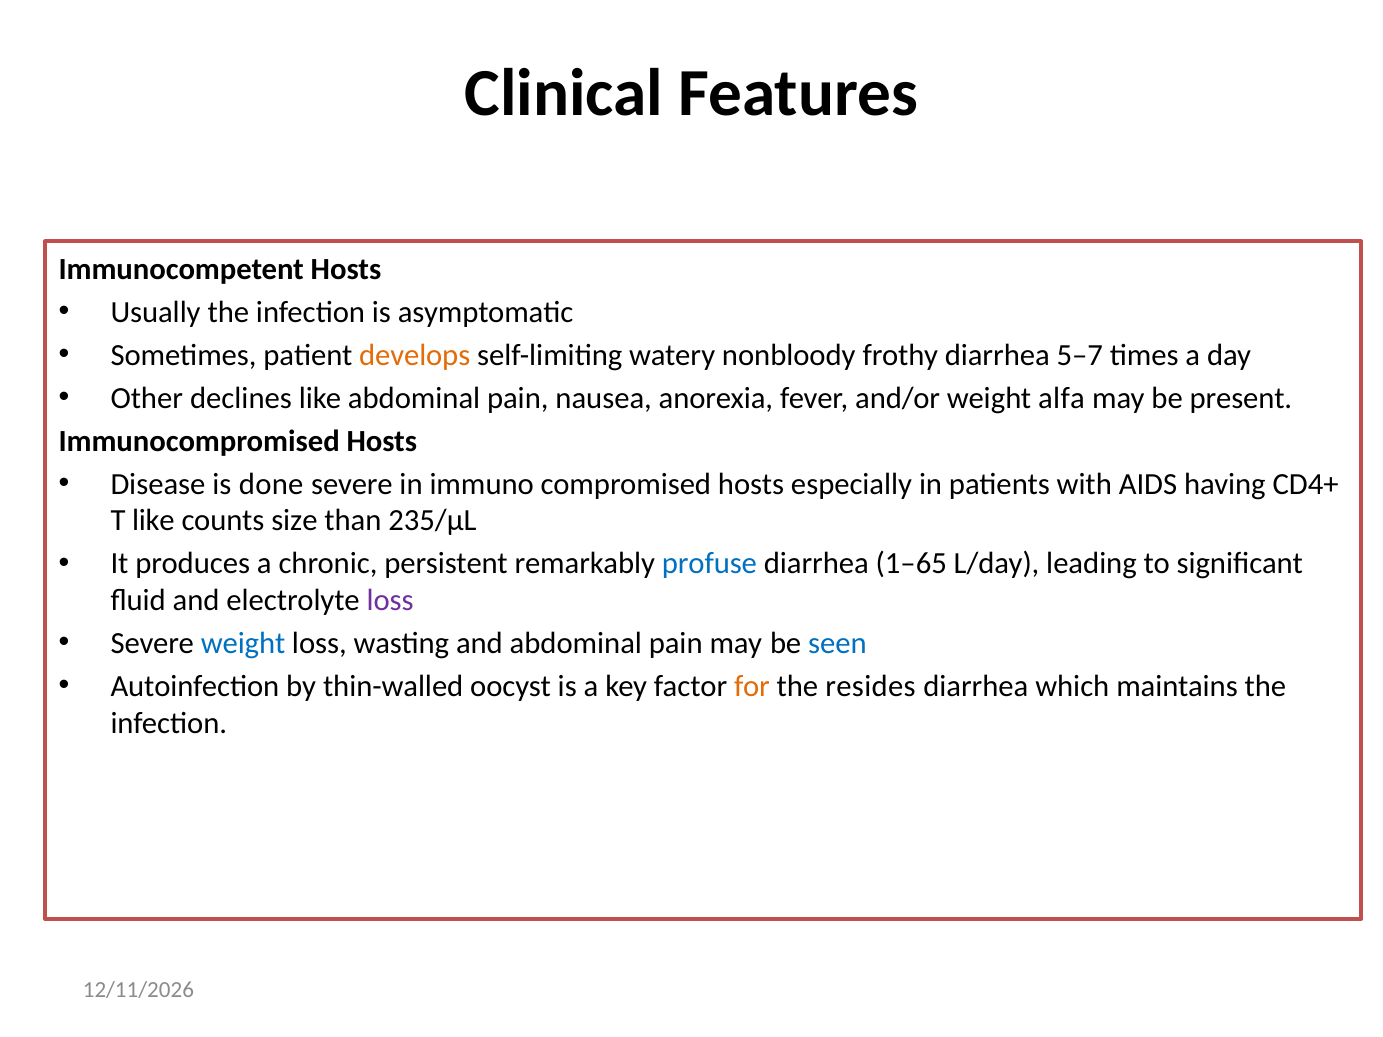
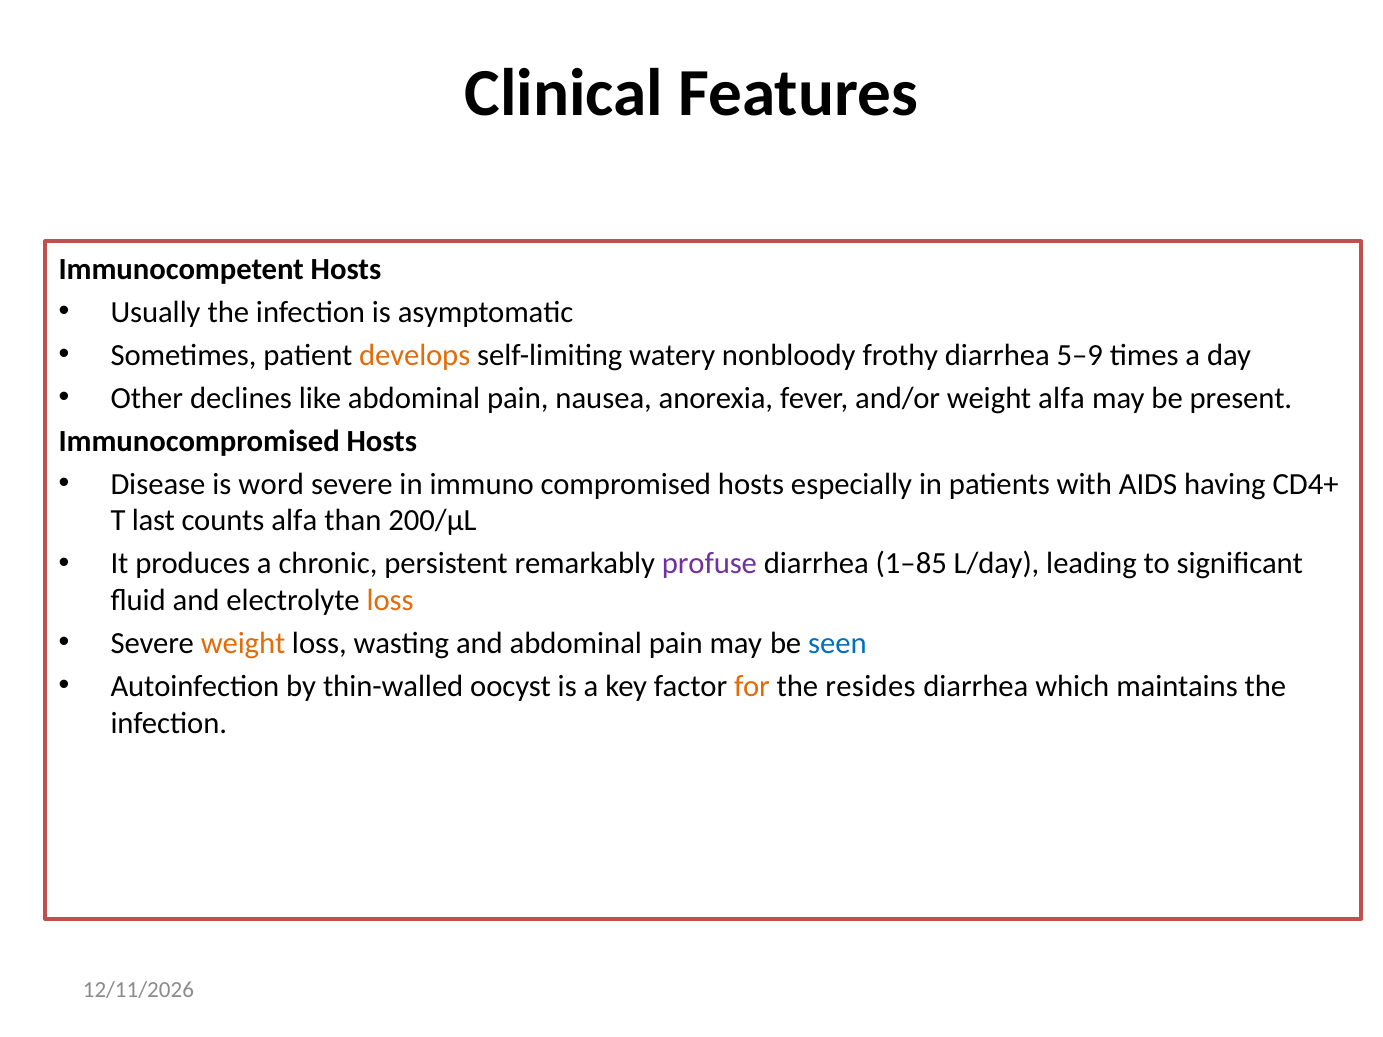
5–7: 5–7 -> 5–9
done: done -> word
T like: like -> last
counts size: size -> alfa
235/µL: 235/µL -> 200/µL
profuse colour: blue -> purple
1–65: 1–65 -> 1–85
loss at (390, 601) colour: purple -> orange
weight at (243, 644) colour: blue -> orange
